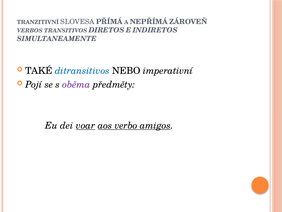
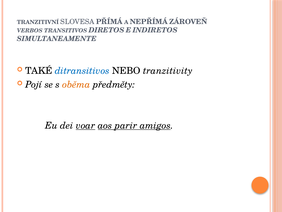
imperativní: imperativní -> tranzitivity
oběma colour: purple -> orange
verbo: verbo -> parir
